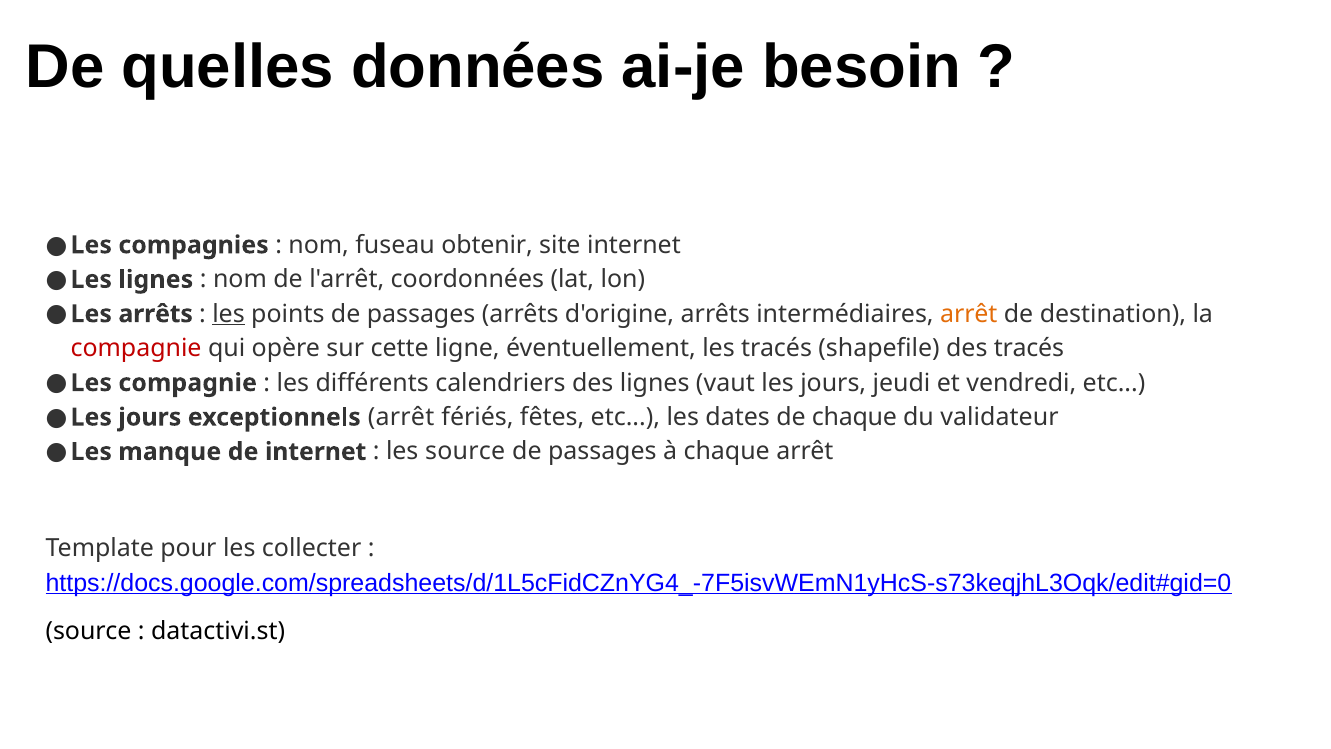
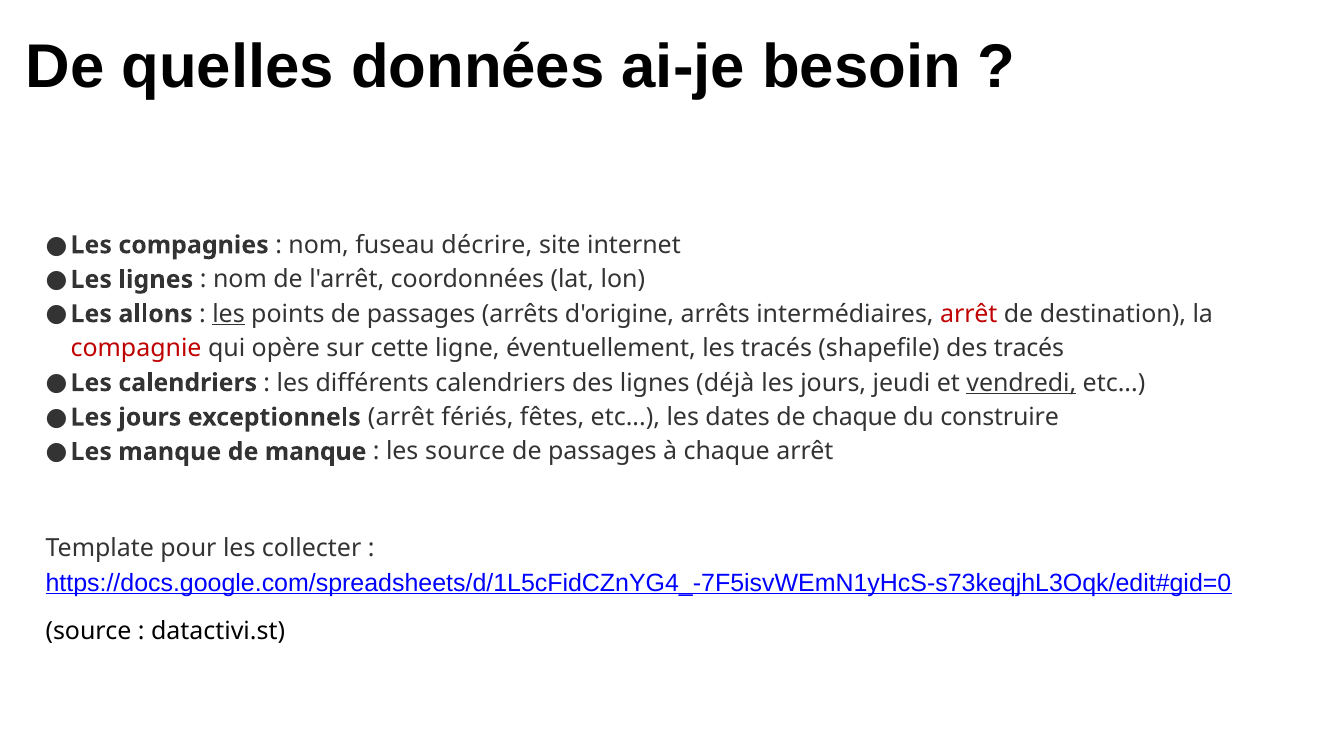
obtenir: obtenir -> décrire
Les arrêts: arrêts -> allons
arrêt at (969, 314) colour: orange -> red
Les compagnie: compagnie -> calendriers
vaut: vaut -> déjà
vendredi underline: none -> present
validateur: validateur -> construire
de internet: internet -> manque
